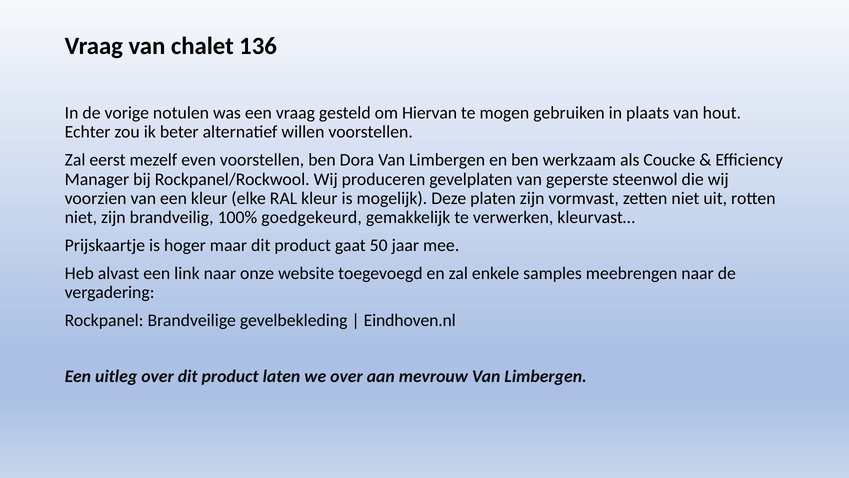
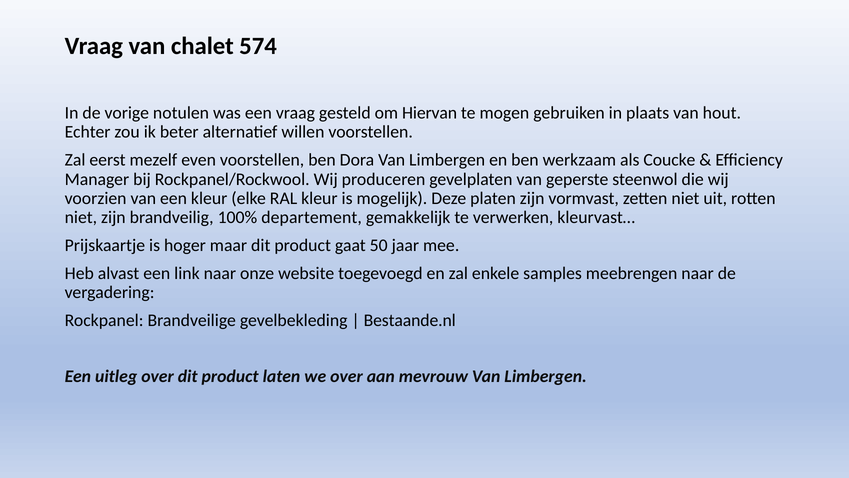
136: 136 -> 574
goedgekeurd: goedgekeurd -> departement
Eindhoven.nl: Eindhoven.nl -> Bestaande.nl
